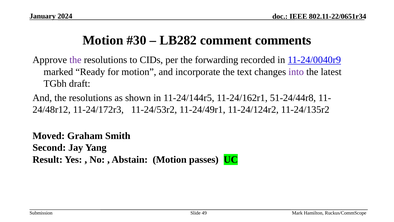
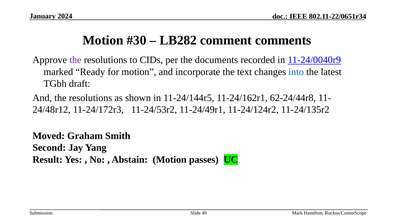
forwarding: forwarding -> documents
into colour: purple -> blue
51-24/44r8: 51-24/44r8 -> 62-24/44r8
